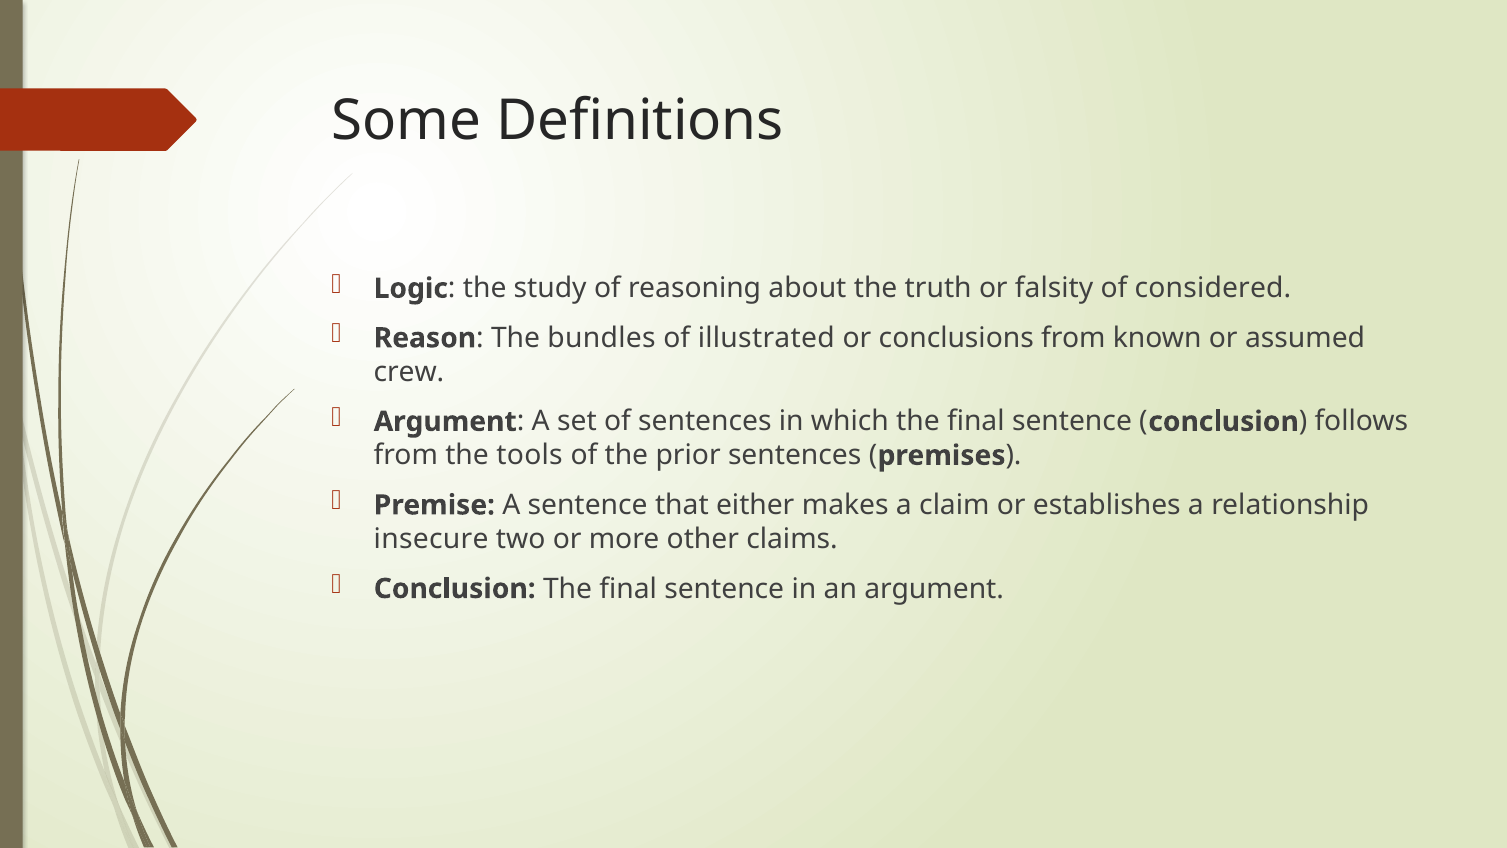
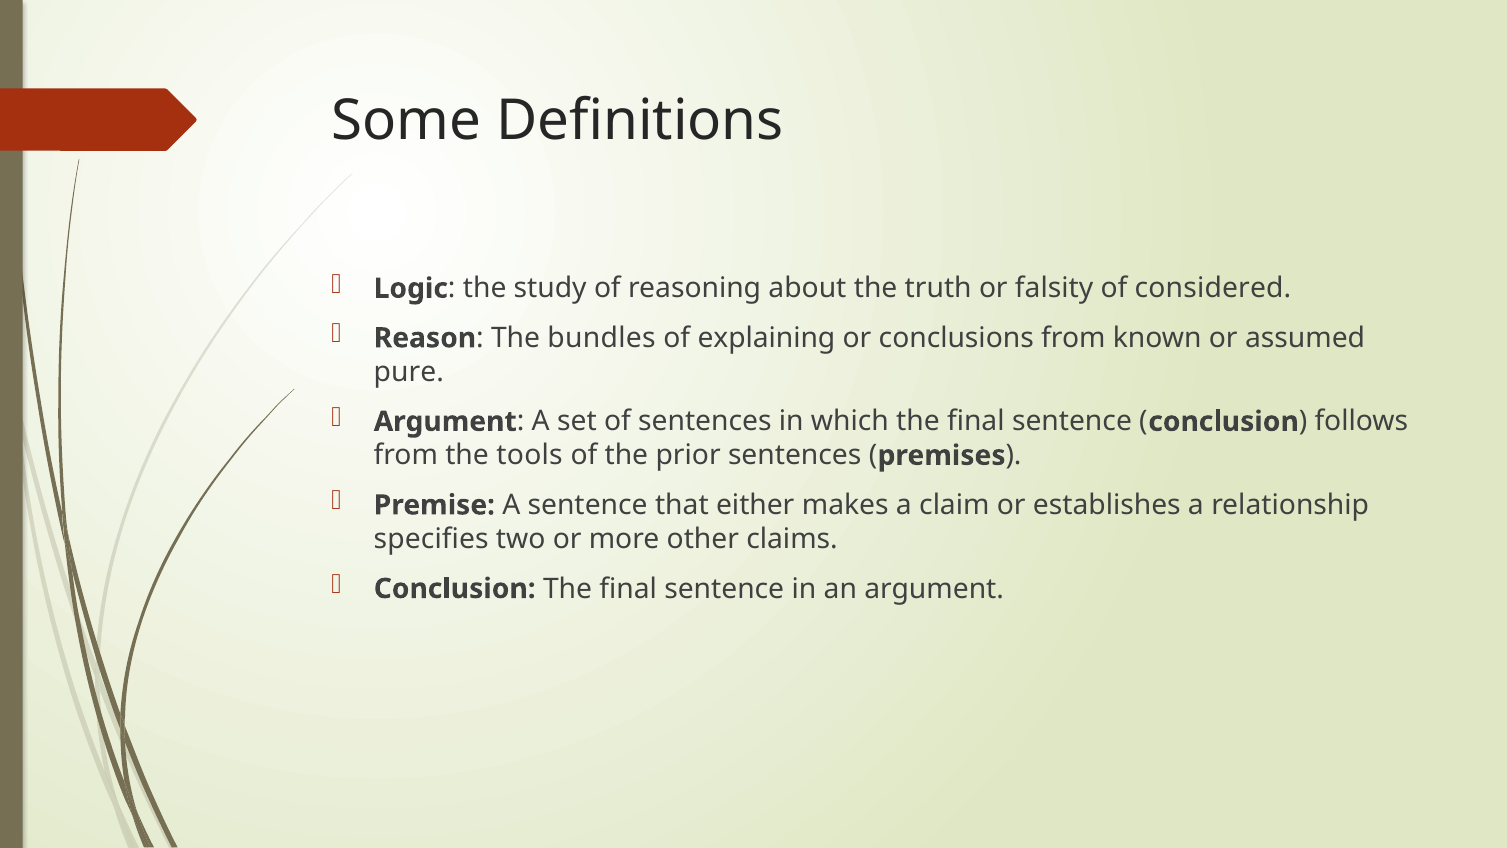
illustrated: illustrated -> explaining
crew: crew -> pure
insecure: insecure -> specifies
